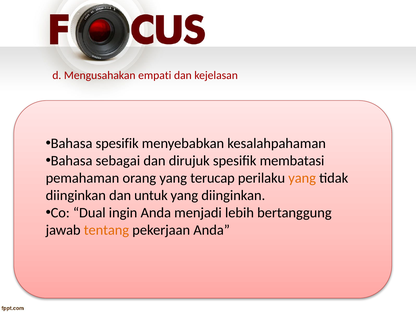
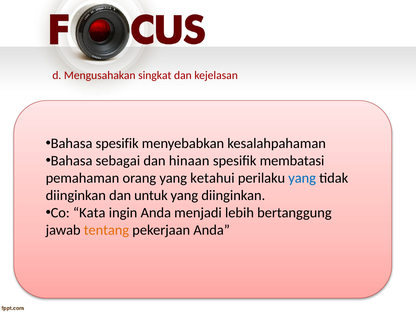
empati: empati -> singkat
dirujuk: dirujuk -> hinaan
terucap: terucap -> ketahui
yang at (302, 178) colour: orange -> blue
Dual: Dual -> Kata
